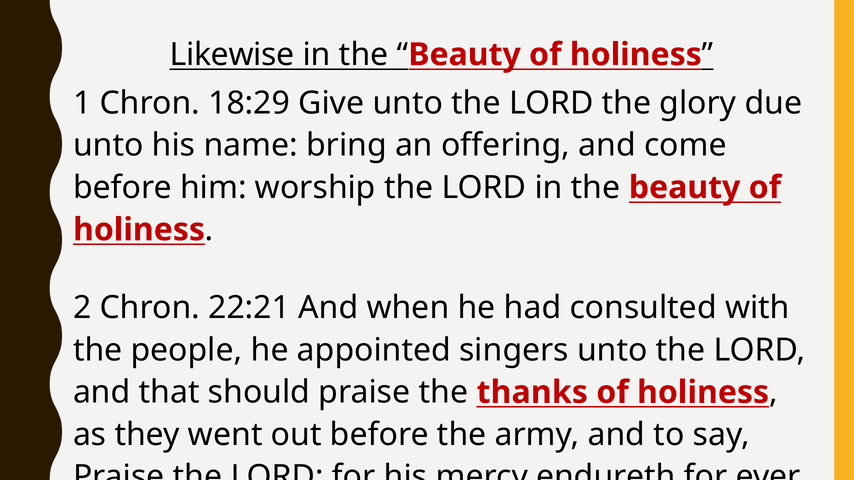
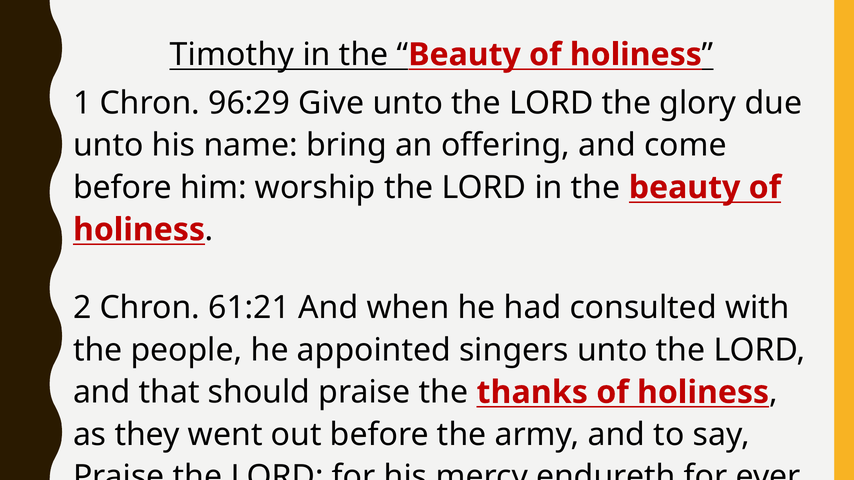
Likewise: Likewise -> Timothy
18:29: 18:29 -> 96:29
22:21: 22:21 -> 61:21
